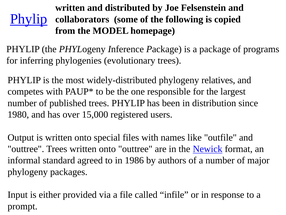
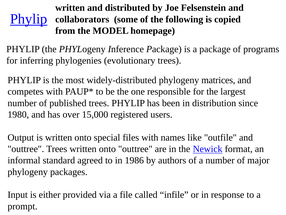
relatives: relatives -> matrices
